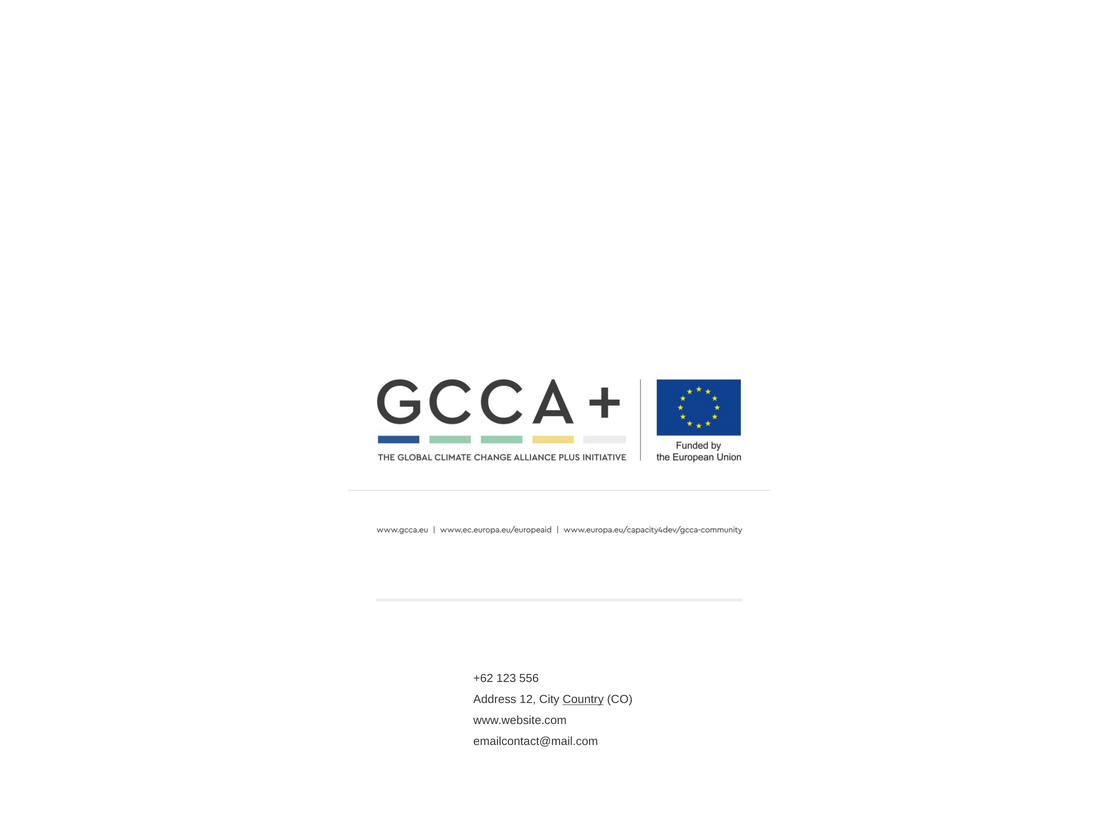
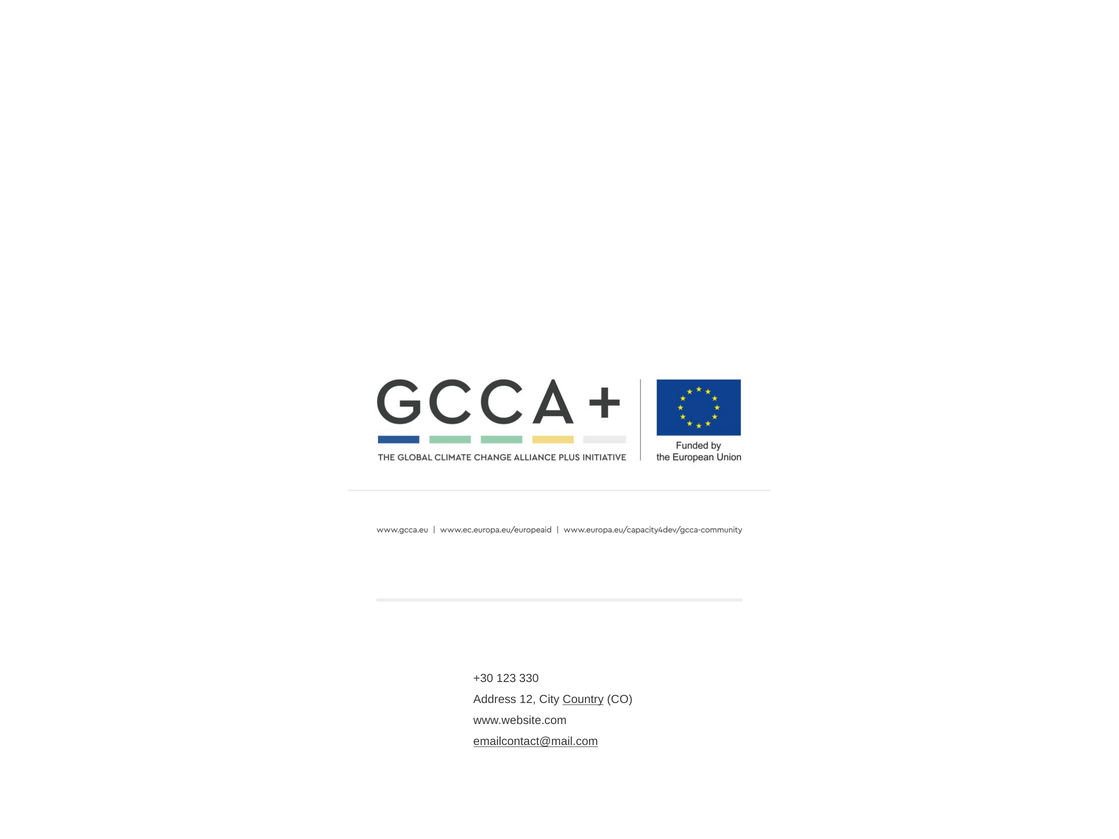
+62: +62 -> +30
556: 556 -> 330
emailcontact@mail.com underline: none -> present
